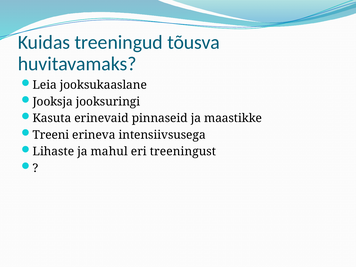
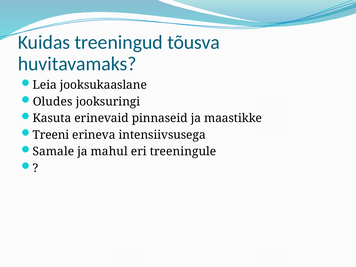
Jooksja: Jooksja -> Oludes
Lihaste: Lihaste -> Samale
treeningust: treeningust -> treeningule
